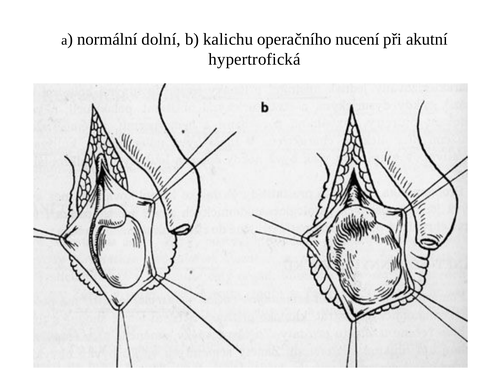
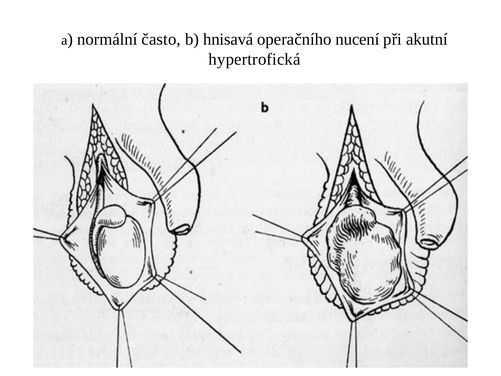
dolní: dolní -> často
kalichu: kalichu -> hnisavá
